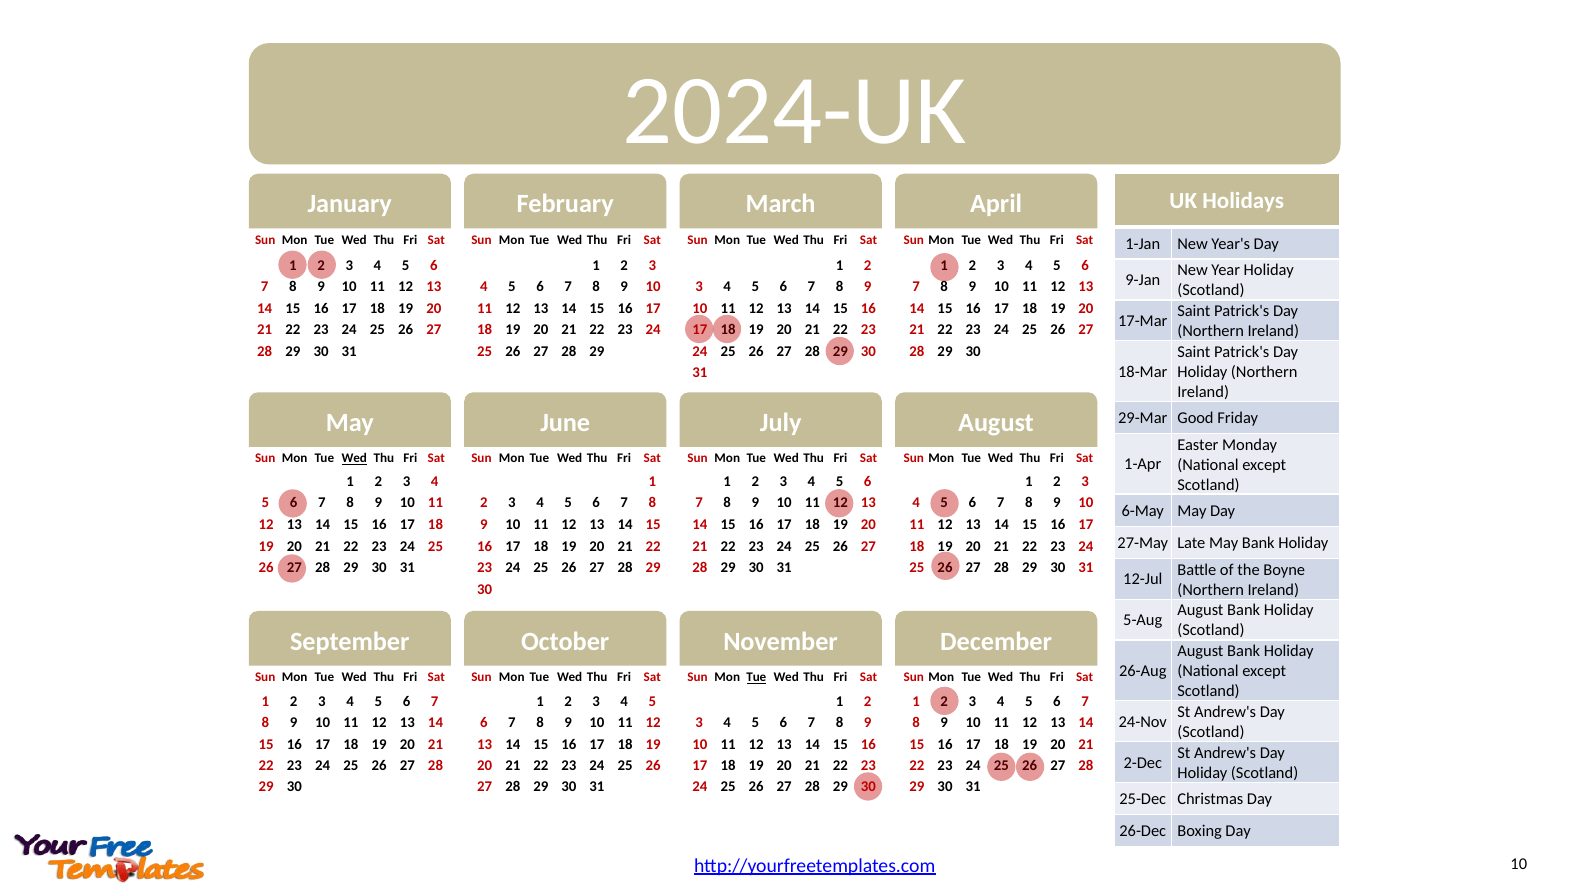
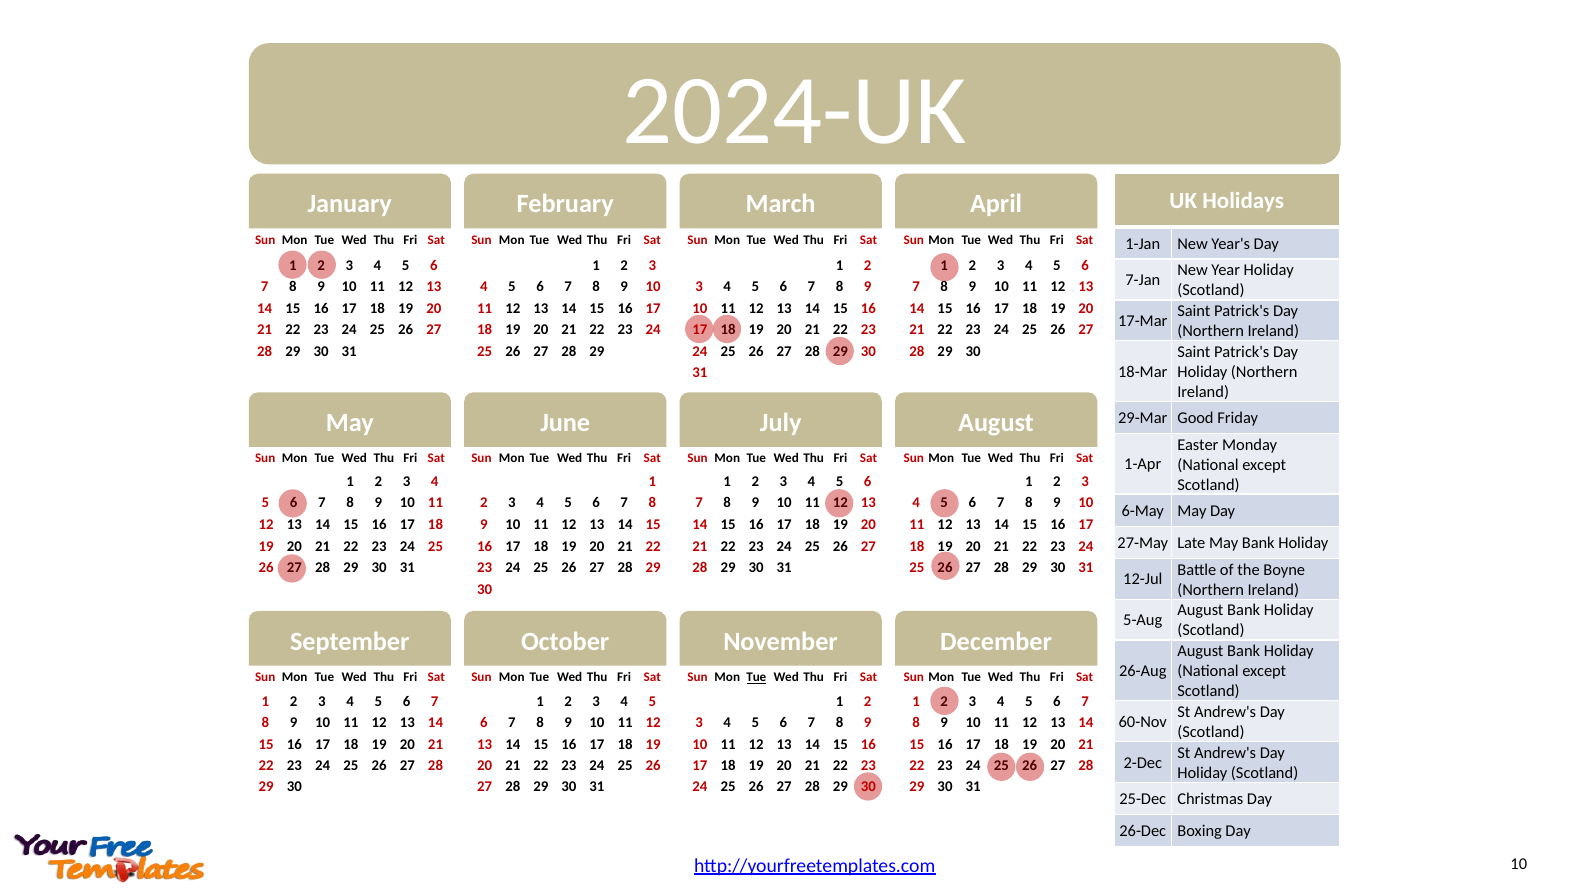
9-Jan: 9-Jan -> 7-Jan
Wed at (354, 459) underline: present -> none
24-Nov: 24-Nov -> 60-Nov
